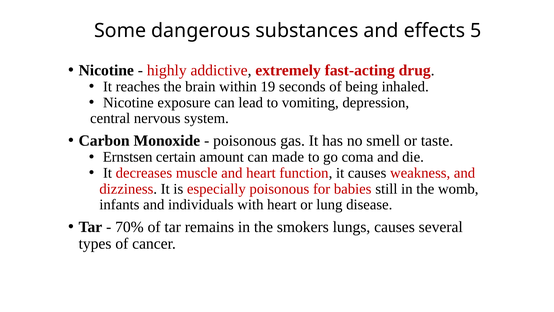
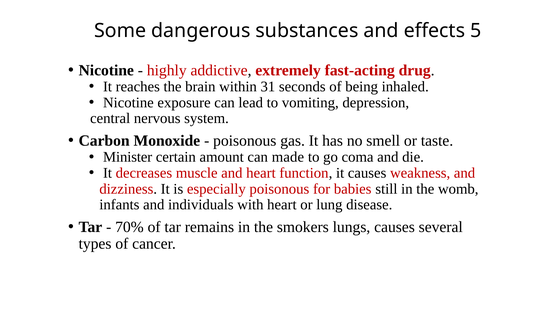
19: 19 -> 31
Ernstsen: Ernstsen -> Minister
